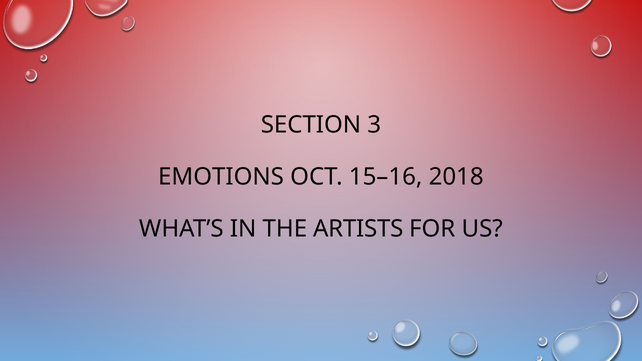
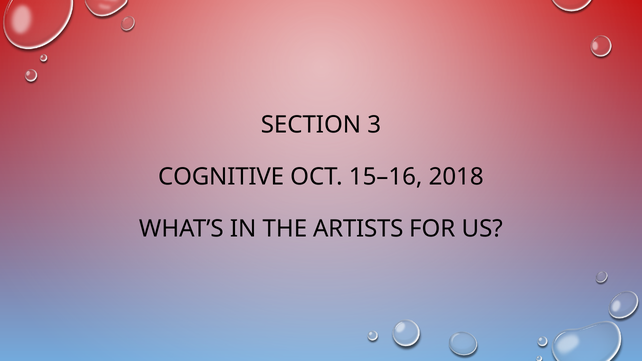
EMOTIONS: EMOTIONS -> COGNITIVE
